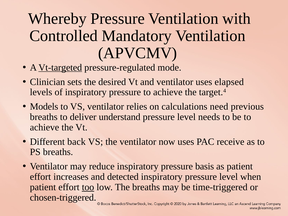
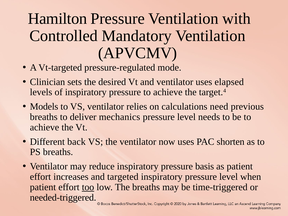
Whereby: Whereby -> Hamilton
Vt-targeted underline: present -> none
understand: understand -> mechanics
receive: receive -> shorten
detected: detected -> targeted
chosen-triggered: chosen-triggered -> needed-triggered
